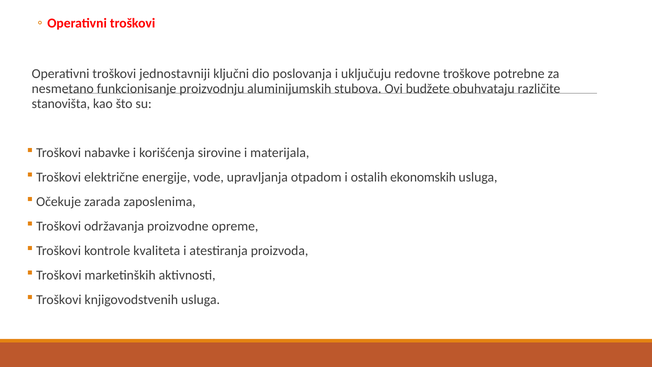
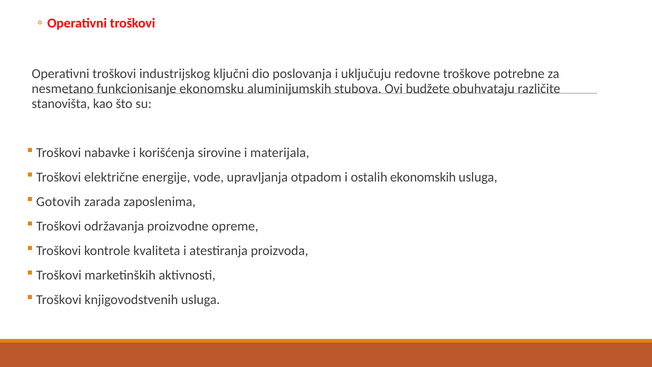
jednostavniji: jednostavniji -> industrijskog
proizvodnju: proizvodnju -> ekonomsku
Očekuje: Očekuje -> Gotovih
